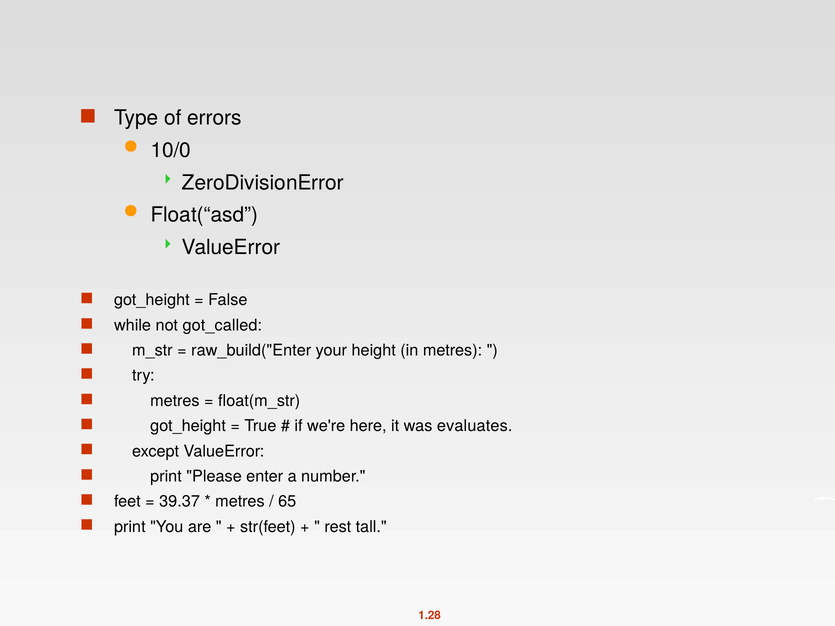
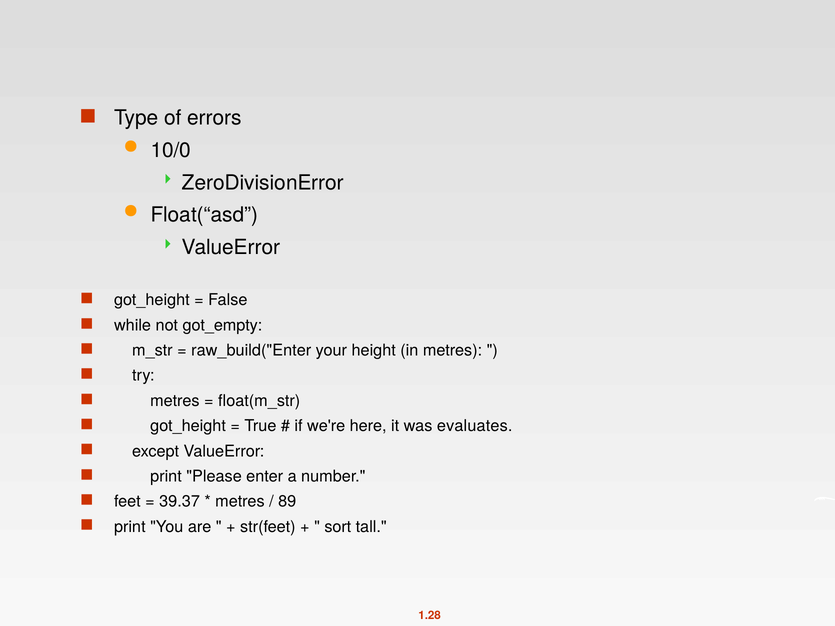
got_called: got_called -> got_empty
65: 65 -> 89
rest: rest -> sort
